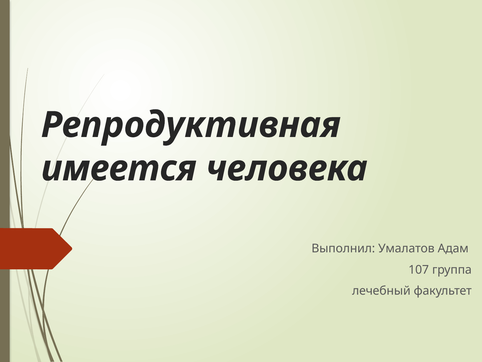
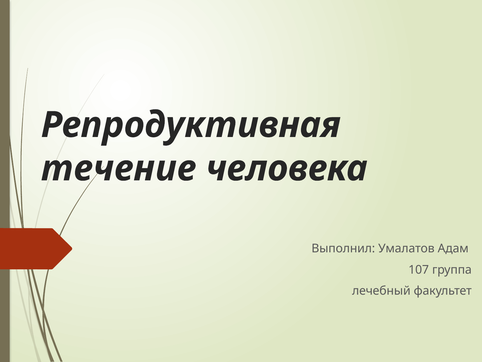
имеется: имеется -> течение
